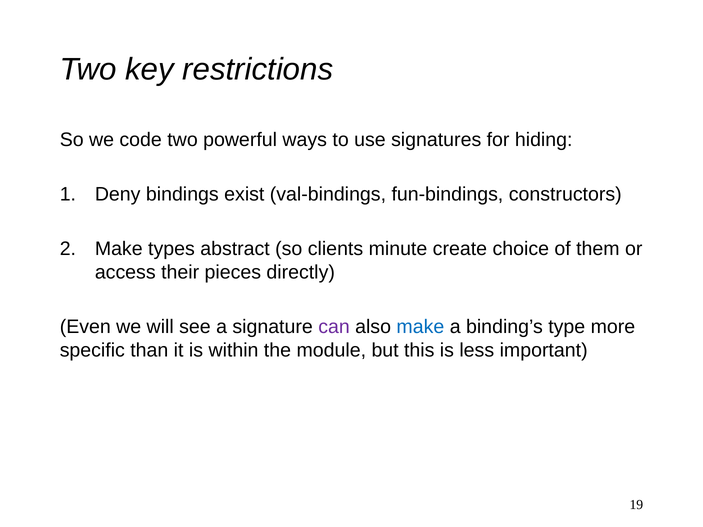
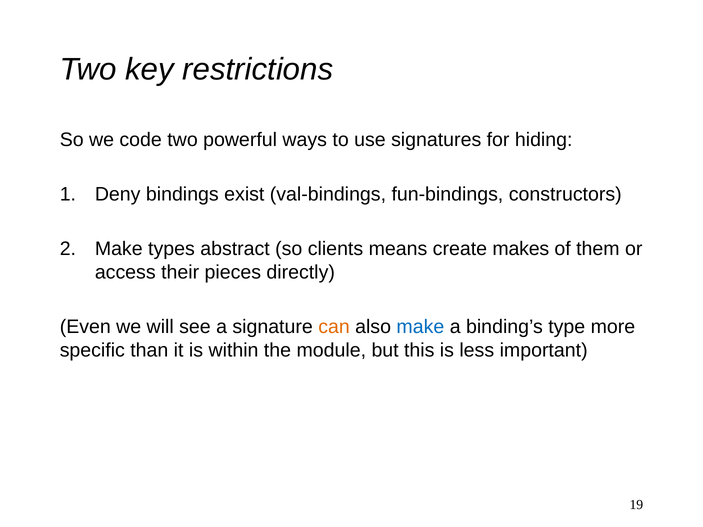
minute: minute -> means
choice: choice -> makes
can colour: purple -> orange
